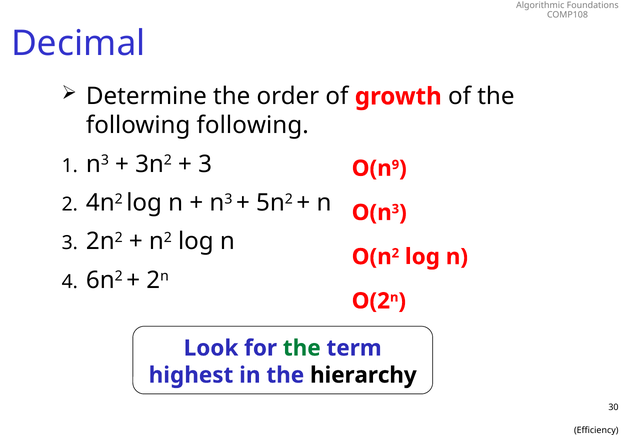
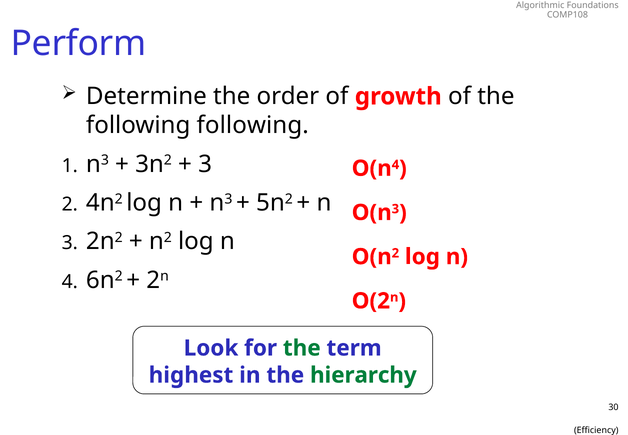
Decimal: Decimal -> Perform
9 at (395, 165): 9 -> 4
hierarchy colour: black -> green
